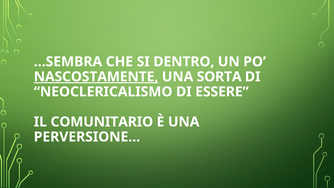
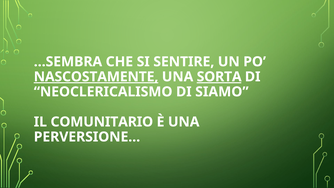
DENTRO: DENTRO -> SENTIRE
SORTA underline: none -> present
ESSERE: ESSERE -> SIAMO
